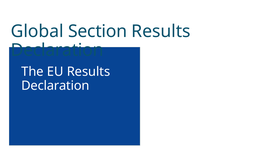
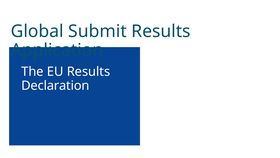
Section: Section -> Submit
Declaration at (57, 50): Declaration -> Application
